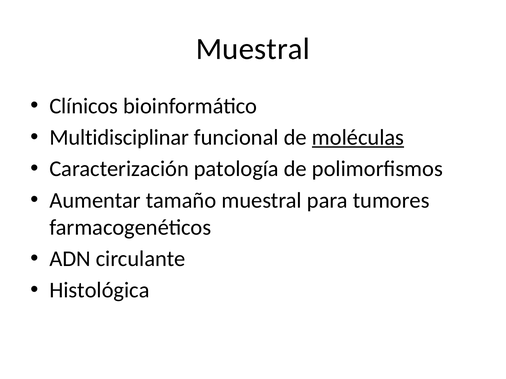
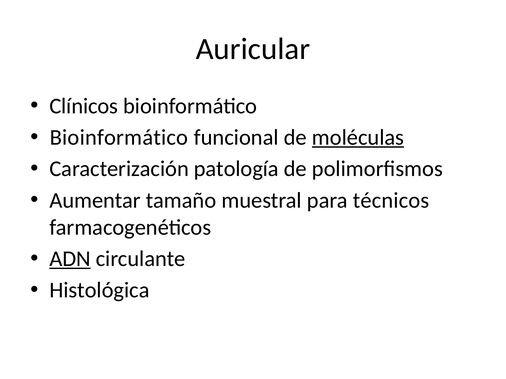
Muestral at (253, 49): Muestral -> Auricular
Multidisciplinar at (119, 138): Multidisciplinar -> Bioinformático
tumores: tumores -> técnicos
ADN underline: none -> present
